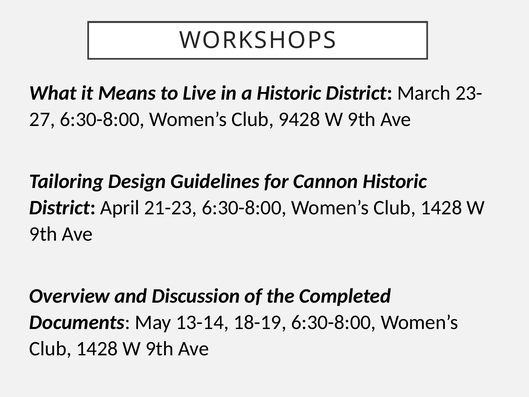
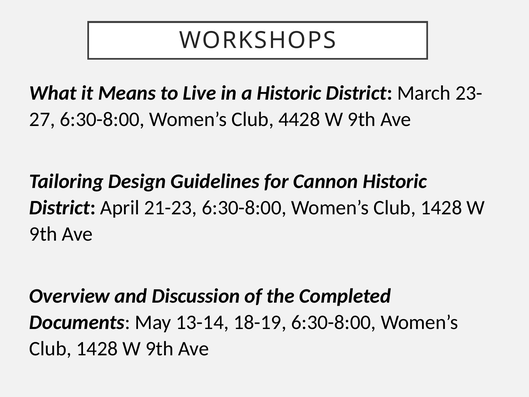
9428: 9428 -> 4428
